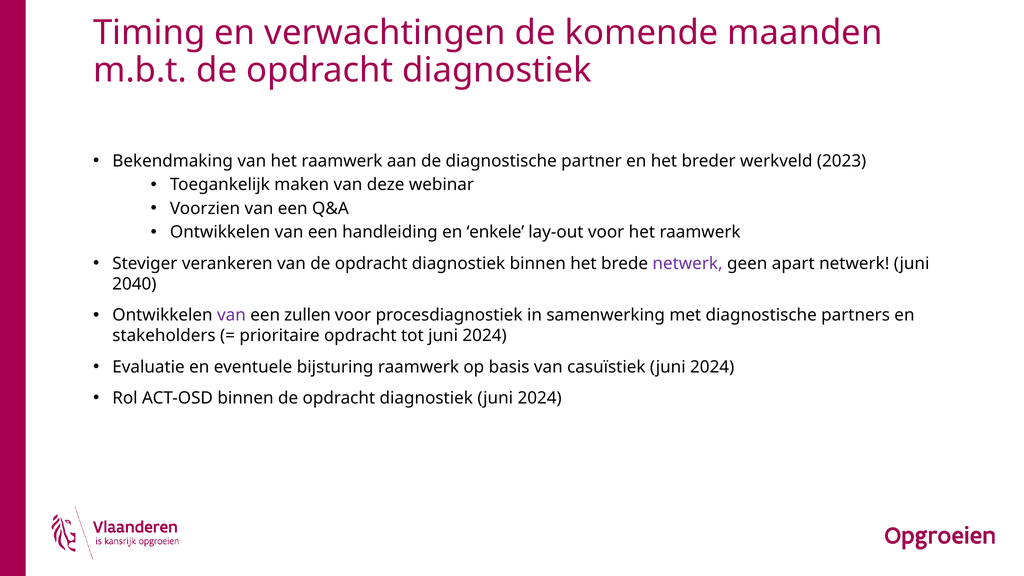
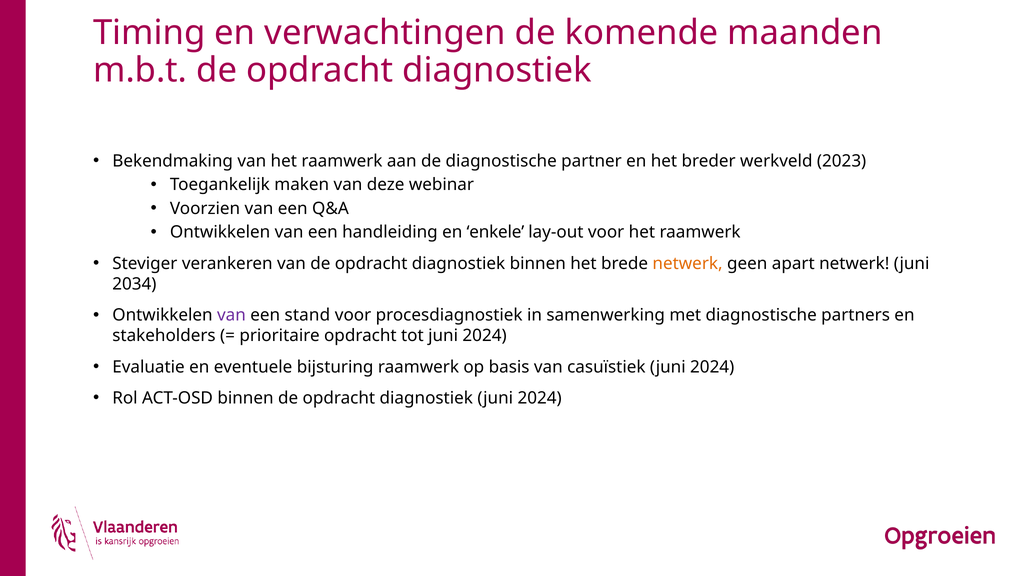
netwerk at (688, 264) colour: purple -> orange
2040: 2040 -> 2034
zullen: zullen -> stand
